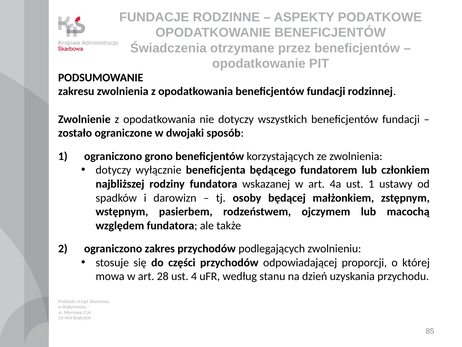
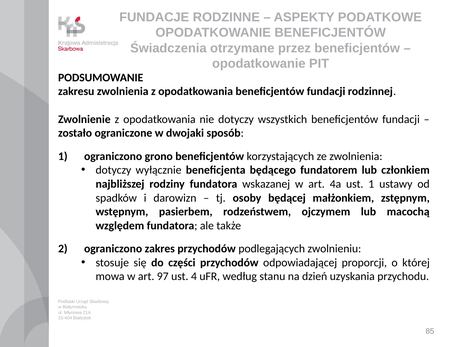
28: 28 -> 97
